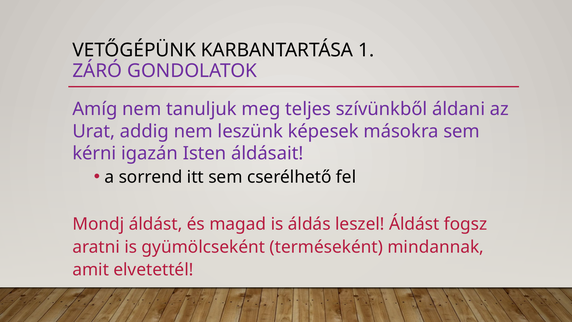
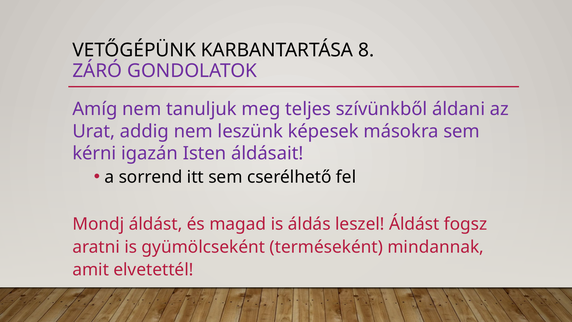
1: 1 -> 8
